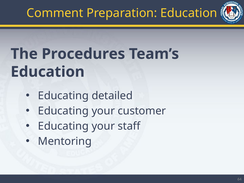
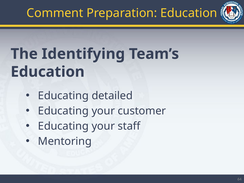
Procedures: Procedures -> Identifying
